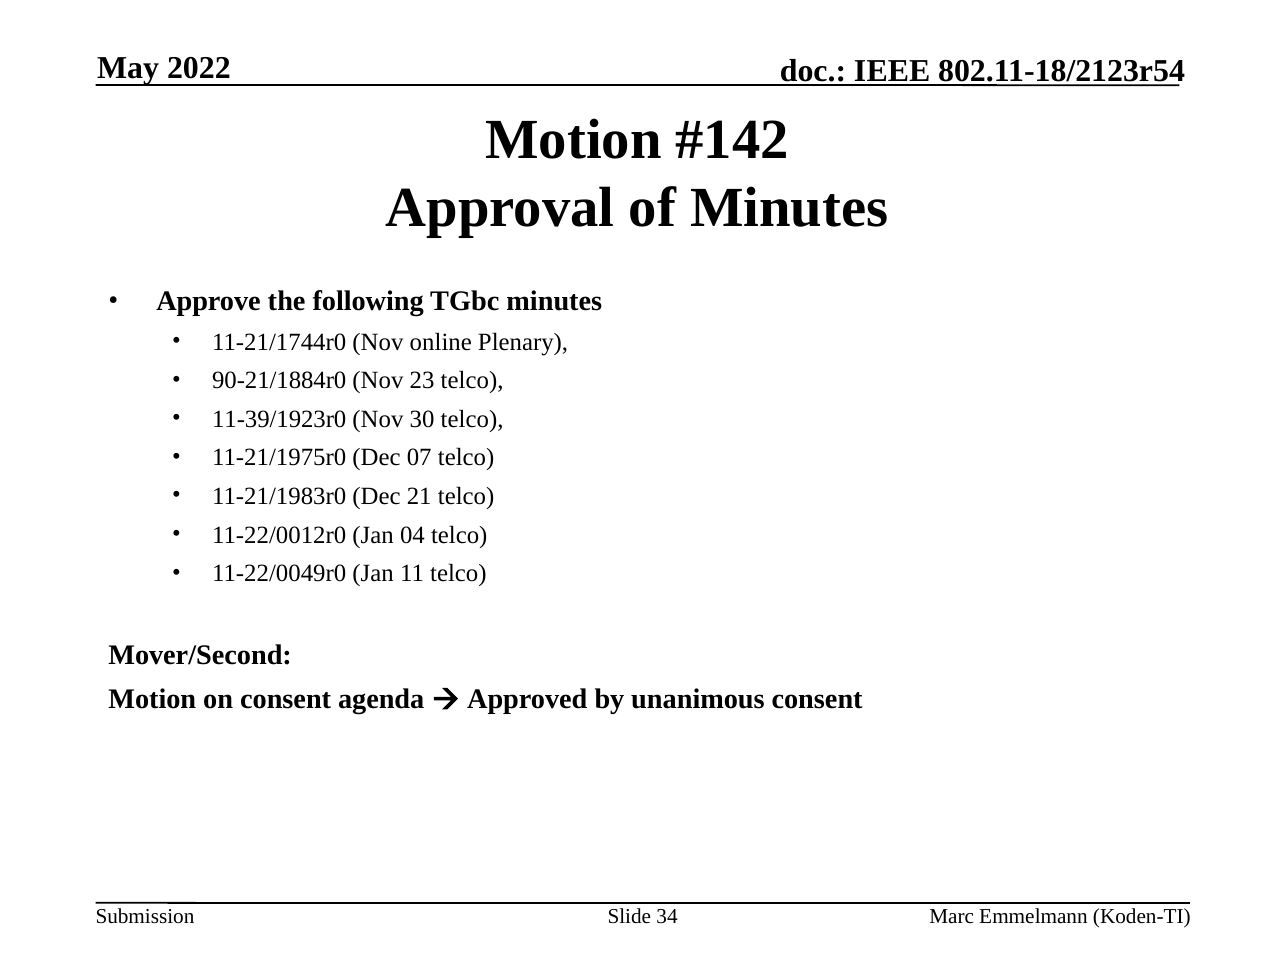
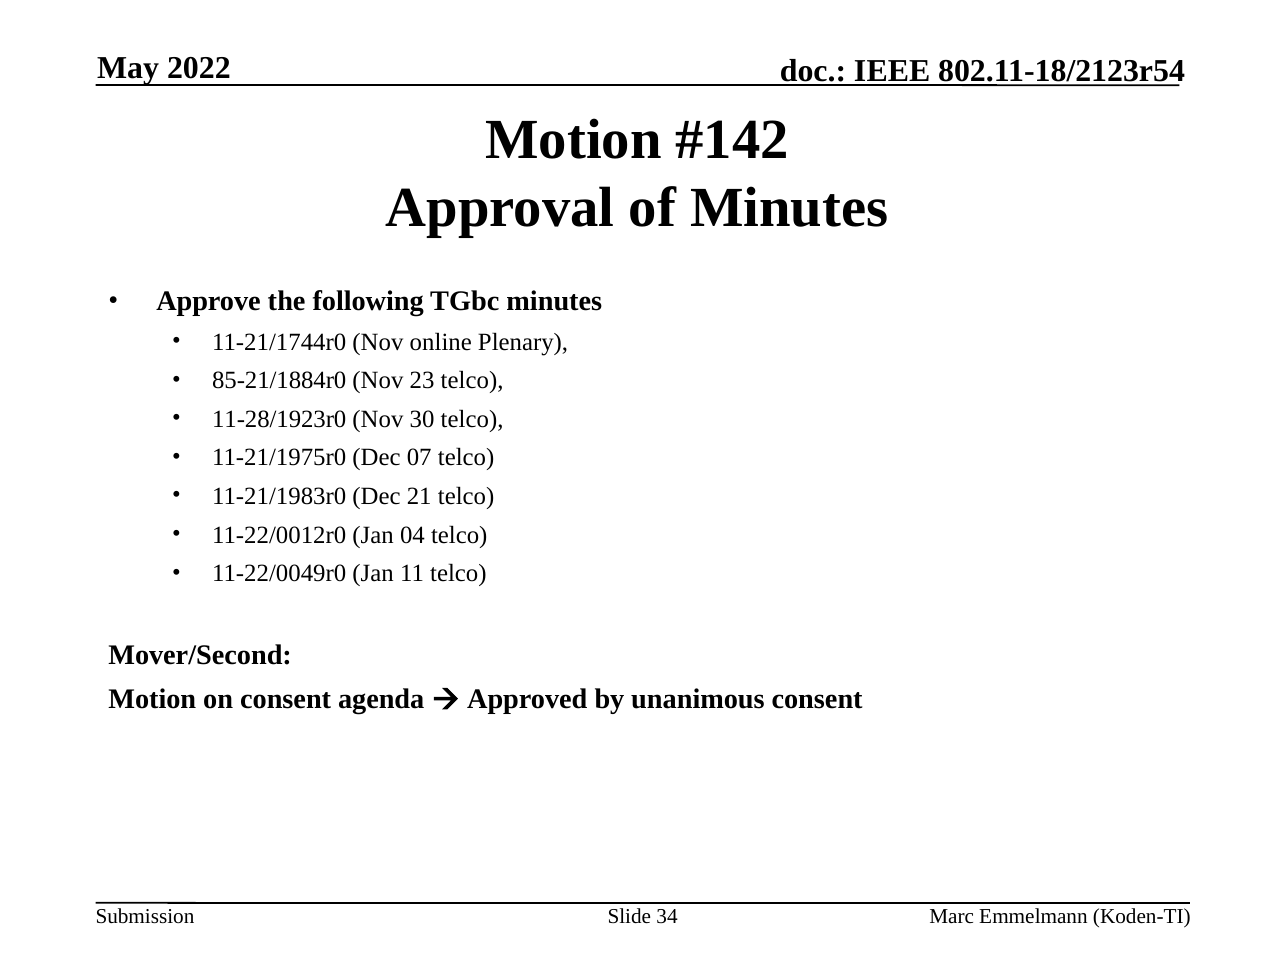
90-21/1884r0: 90-21/1884r0 -> 85-21/1884r0
11-39/1923r0: 11-39/1923r0 -> 11-28/1923r0
